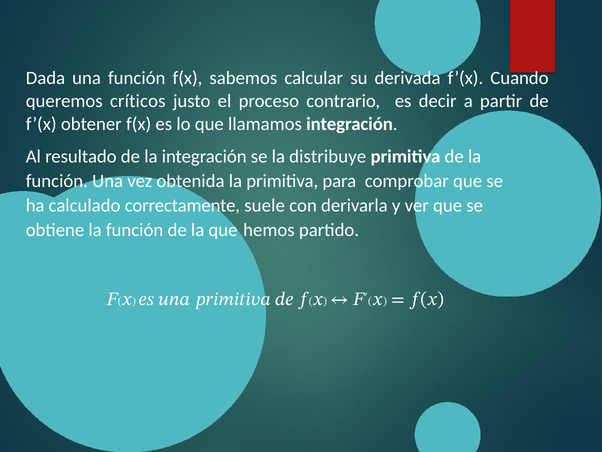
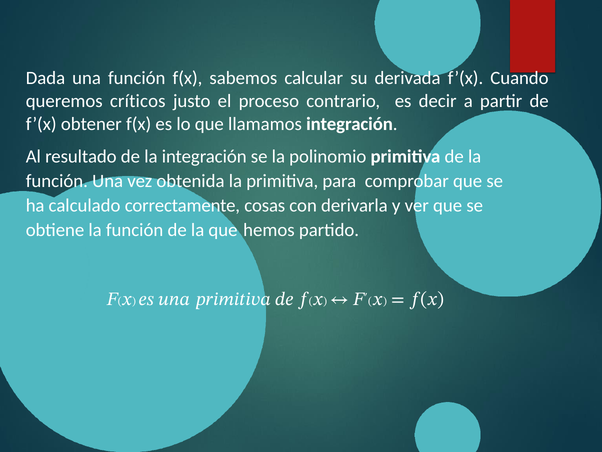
distribuye: distribuye -> polinomio
suele: suele -> cosas
